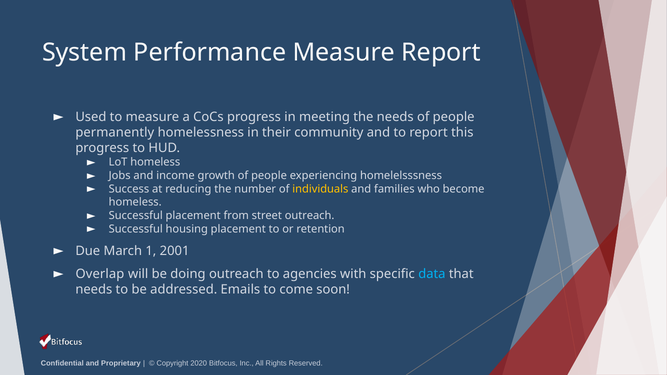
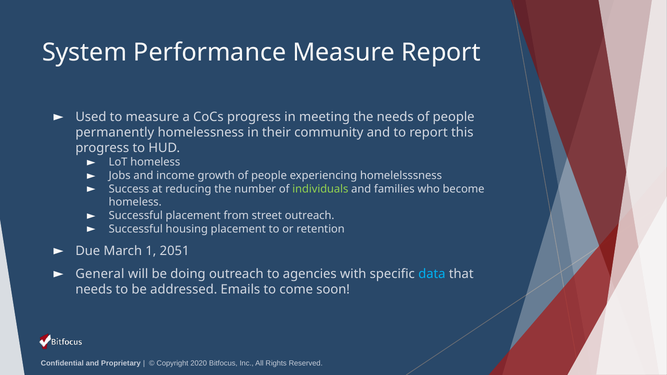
individuals colour: yellow -> light green
2001: 2001 -> 2051
Overlap: Overlap -> General
